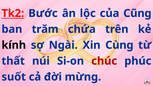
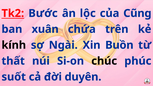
trăm: trăm -> xuân
Cùng: Cùng -> Buồn
chúc colour: red -> black
mừng: mừng -> duyên
